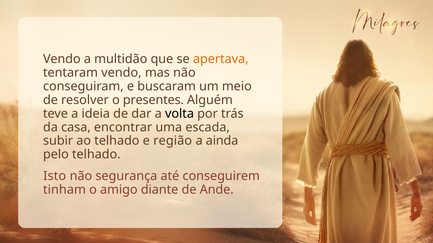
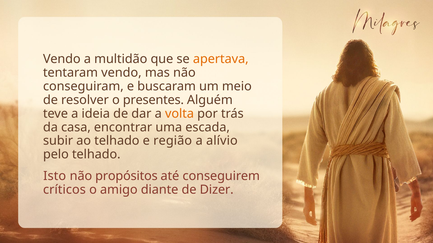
volta colour: black -> orange
ainda: ainda -> alívio
segurança: segurança -> propósitos
tinham: tinham -> críticos
Ande: Ande -> Dizer
